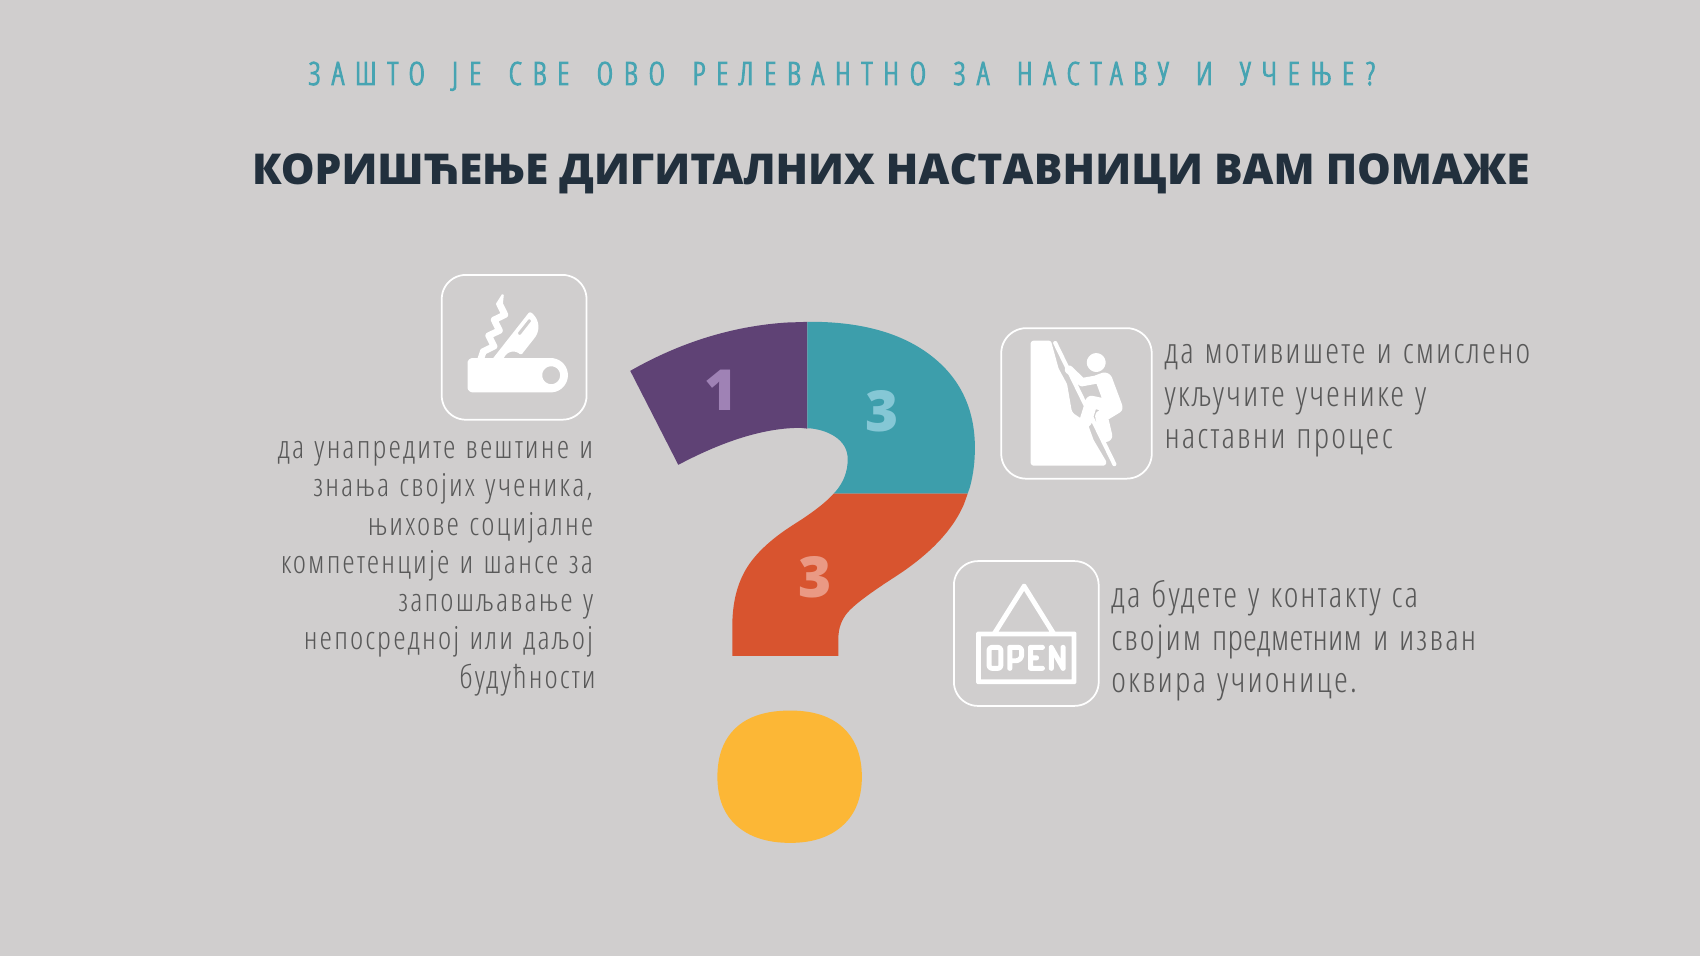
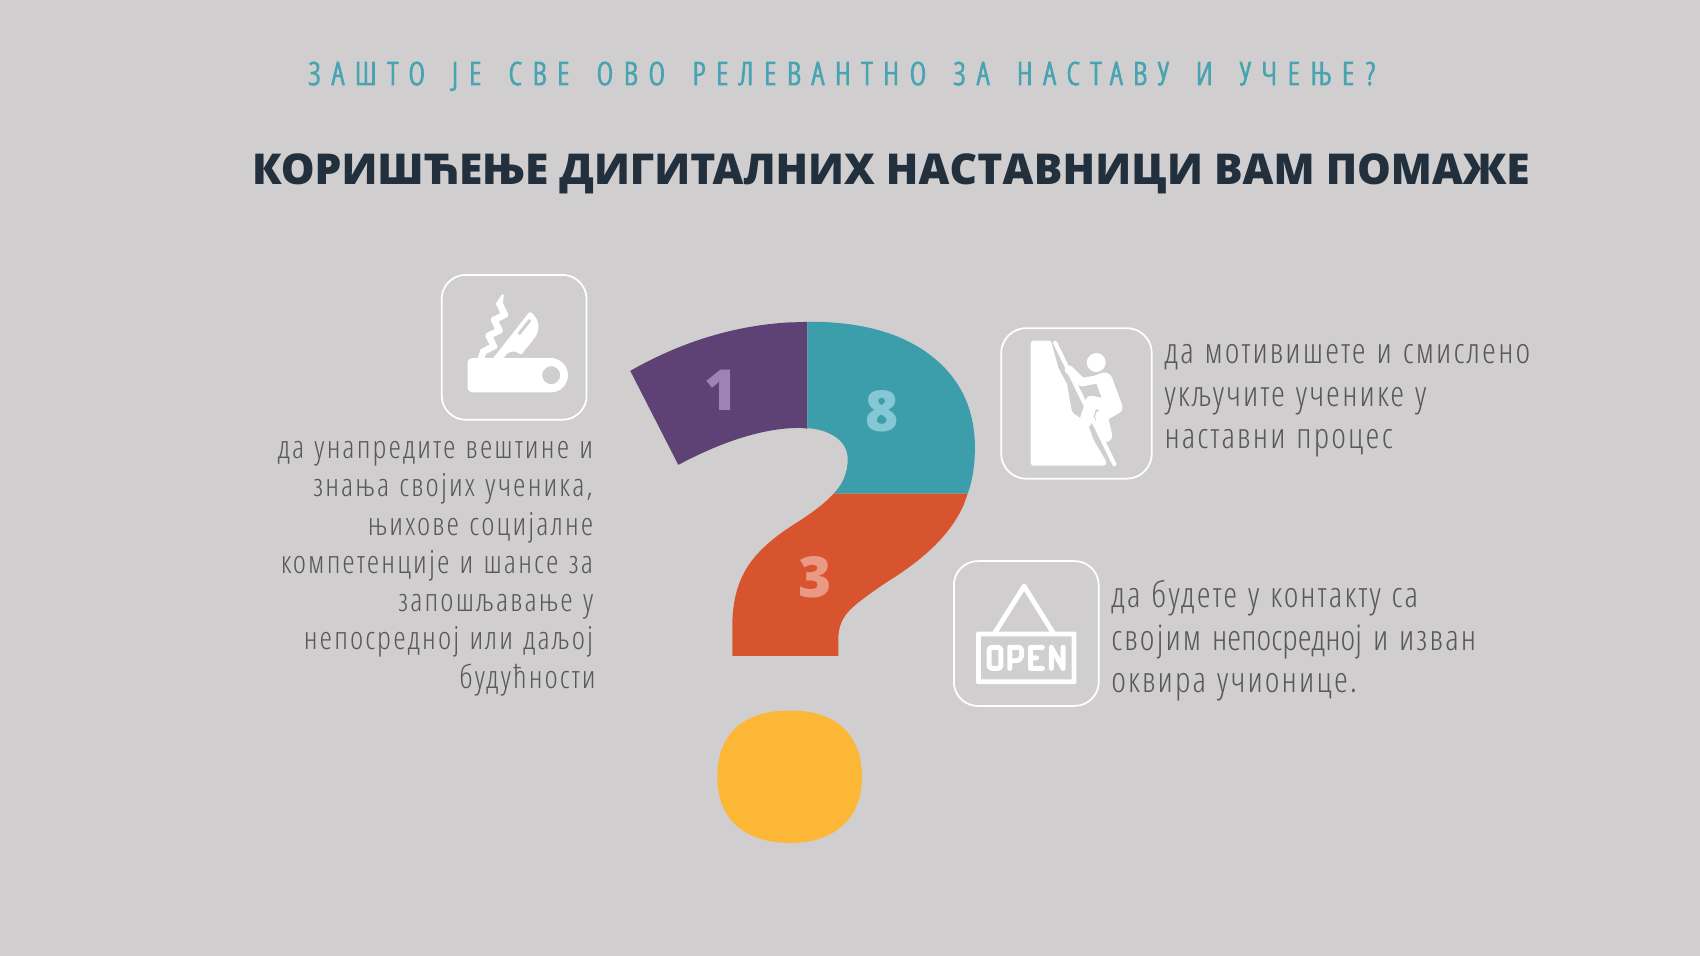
1 3: 3 -> 8
својим предметним: предметним -> непосредној
